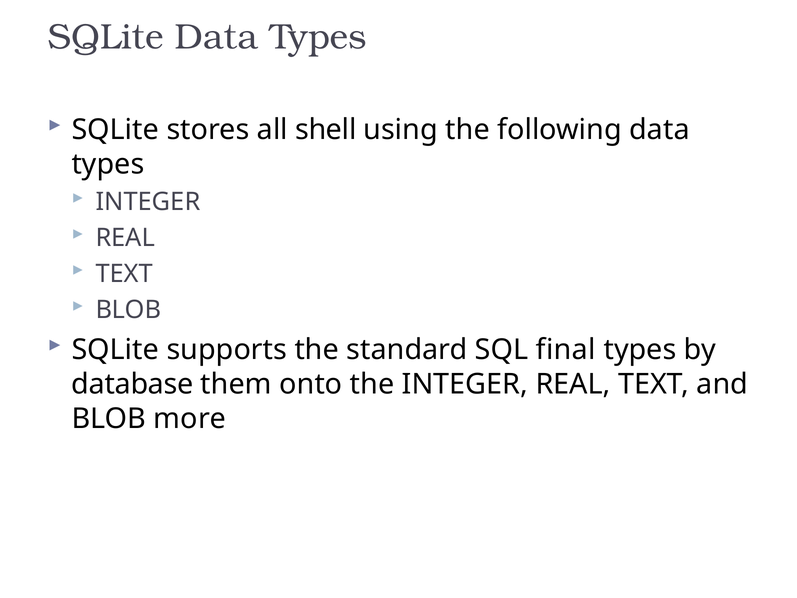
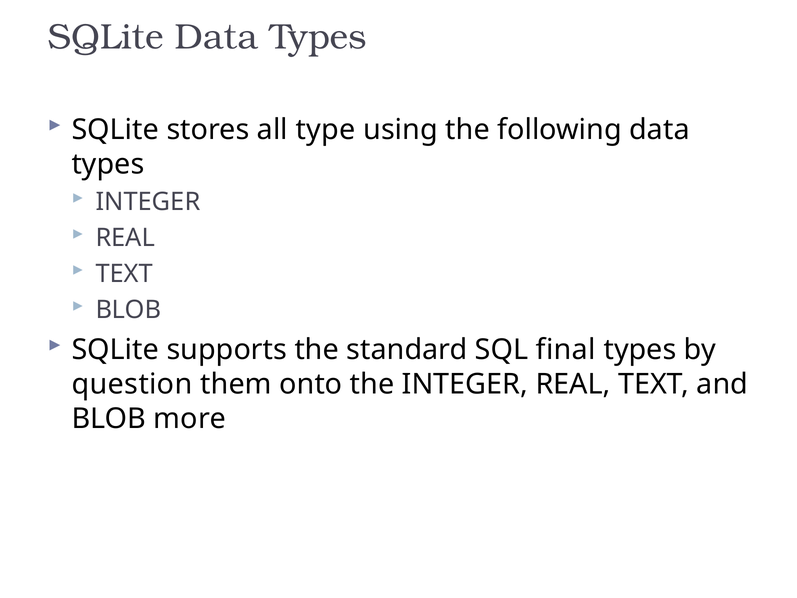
shell: shell -> type
database: database -> question
